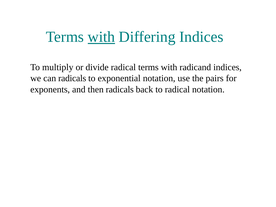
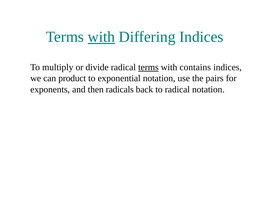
terms at (148, 67) underline: none -> present
radicand: radicand -> contains
can radicals: radicals -> product
